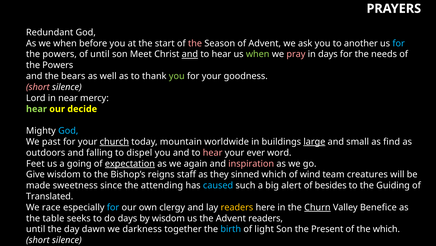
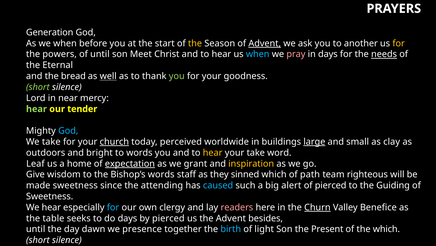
Redundant: Redundant -> Generation
the at (195, 43) colour: pink -> yellow
Advent at (265, 43) underline: none -> present
for at (399, 43) colour: light blue -> yellow
and at (190, 54) underline: present -> none
when at (258, 54) colour: light green -> light blue
needs underline: none -> present
Powers at (58, 65): Powers -> Eternal
bears: bears -> bread
well underline: none -> present
short at (38, 87) colour: pink -> light green
decide: decide -> tender
We past: past -> take
mountain: mountain -> perceived
find: find -> clay
falling: falling -> bright
to dispel: dispel -> words
hear at (213, 152) colour: pink -> yellow
your ever: ever -> take
Feet: Feet -> Leaf
going: going -> home
again: again -> grant
inspiration colour: pink -> yellow
Bishop’s reigns: reigns -> words
wind: wind -> path
creatures: creatures -> righteous
of besides: besides -> pierced
Translated at (50, 196): Translated -> Sweetness
We race: race -> hear
readers at (237, 207) colour: yellow -> pink
by wisdom: wisdom -> pierced
Advent readers: readers -> besides
darkness: darkness -> presence
